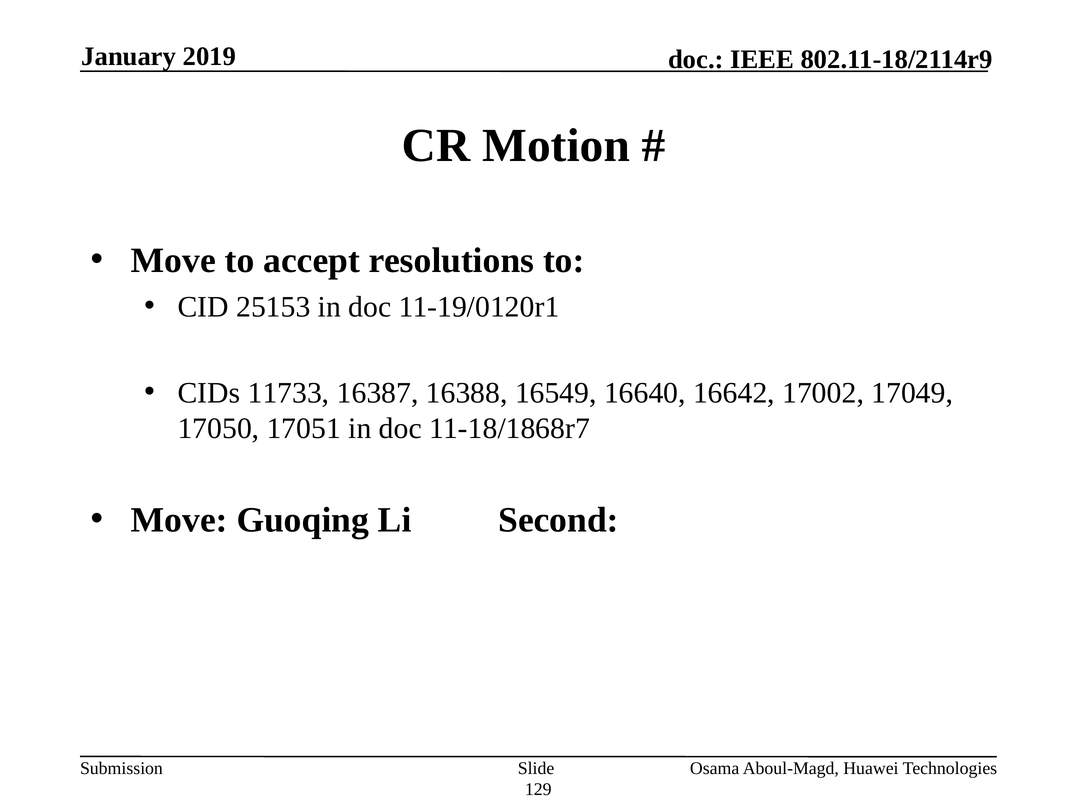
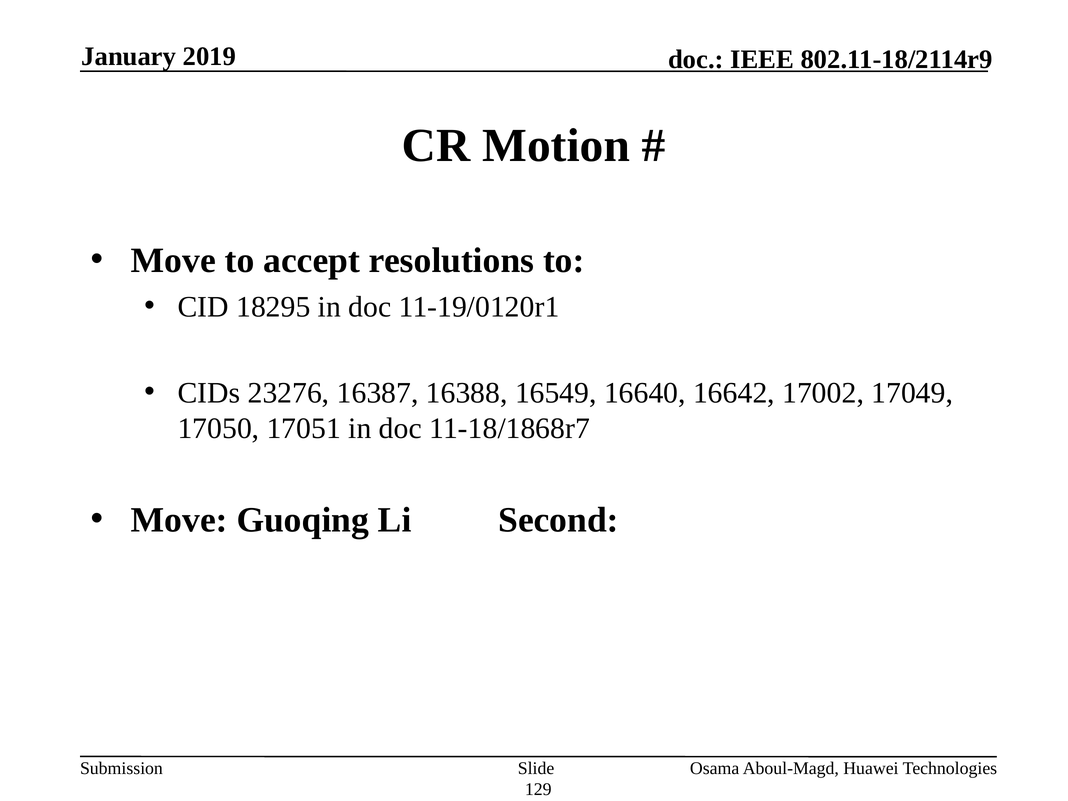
25153: 25153 -> 18295
11733: 11733 -> 23276
